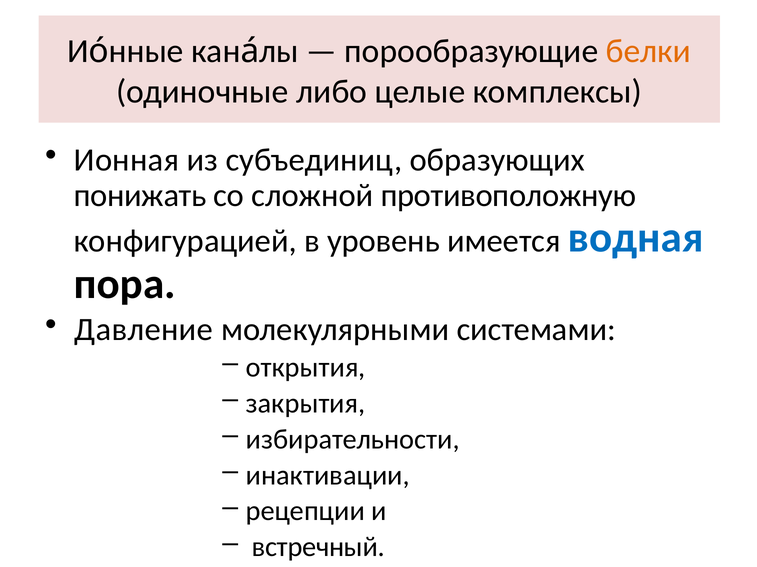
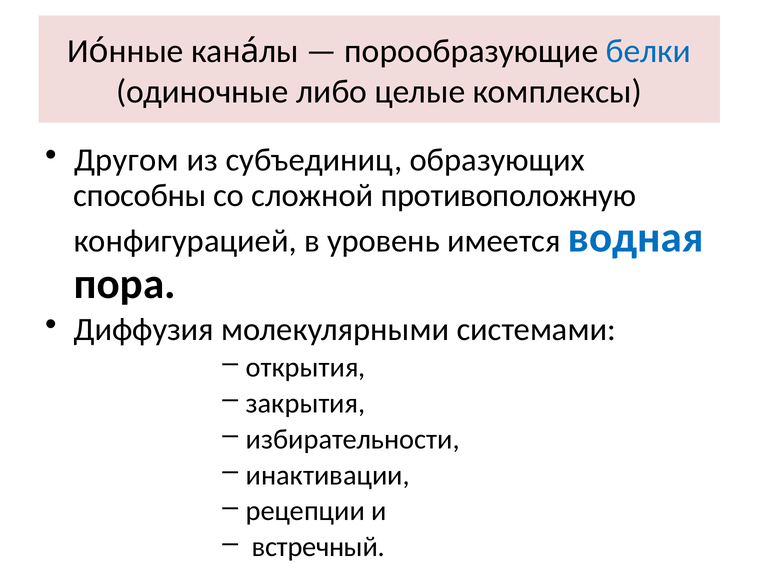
белки colour: orange -> blue
Ионная: Ионная -> Другом
понижать: понижать -> способны
Давление: Давление -> Диффузия
